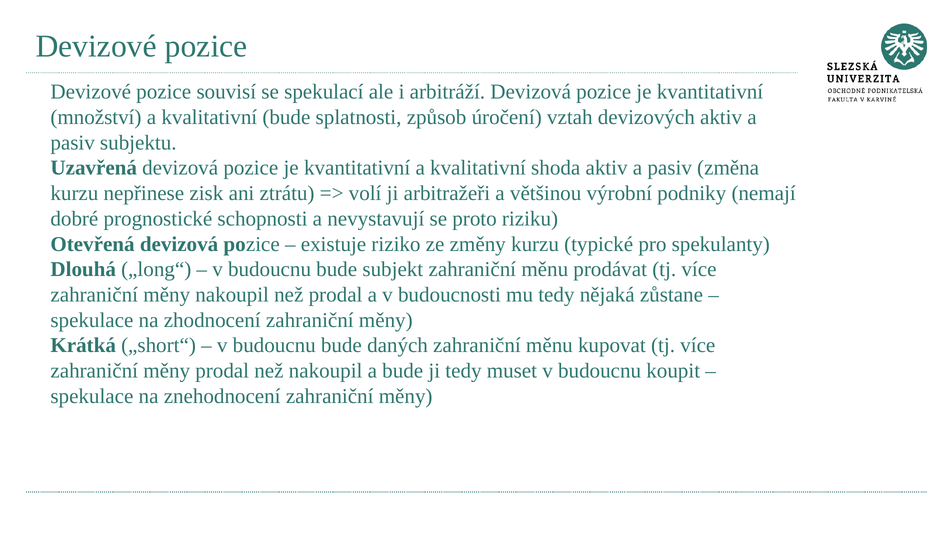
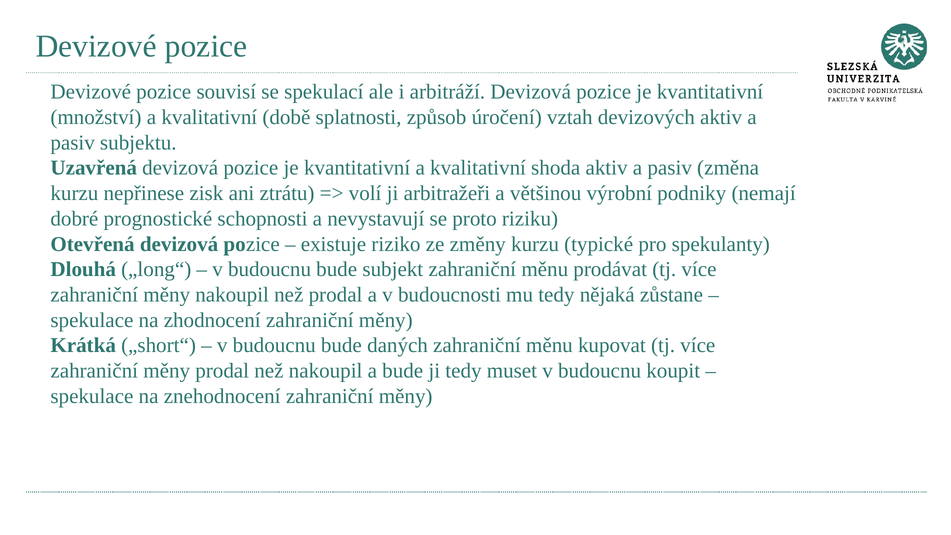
kvalitativní bude: bude -> době
